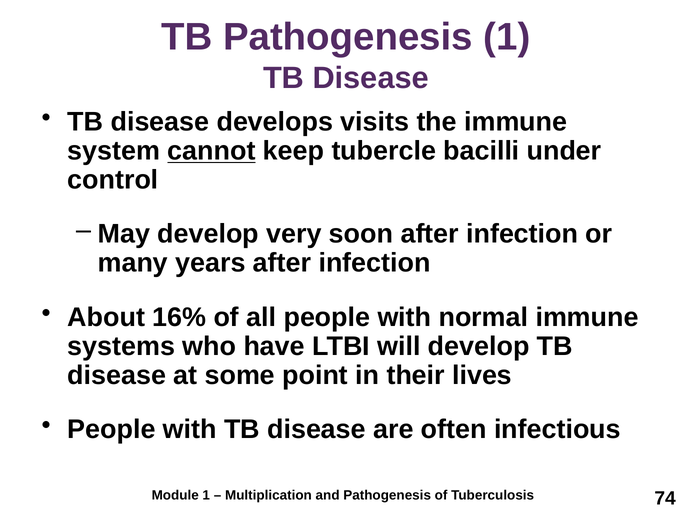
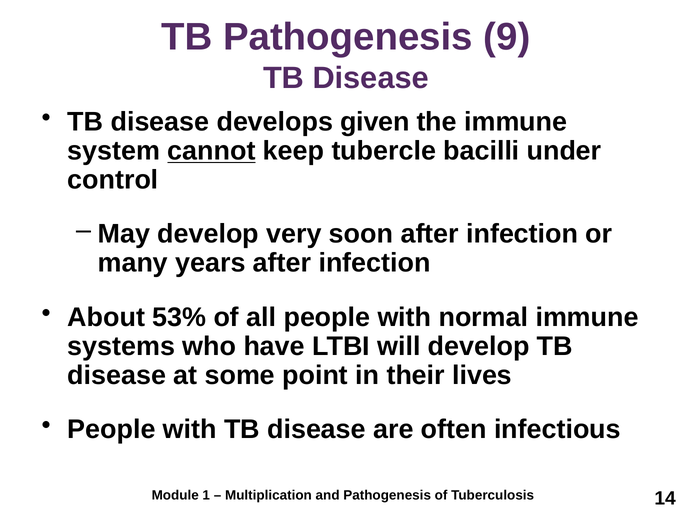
Pathogenesis 1: 1 -> 9
visits: visits -> given
16%: 16% -> 53%
74: 74 -> 14
